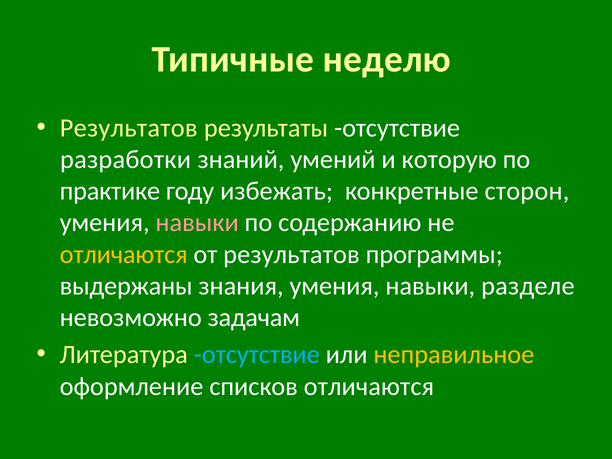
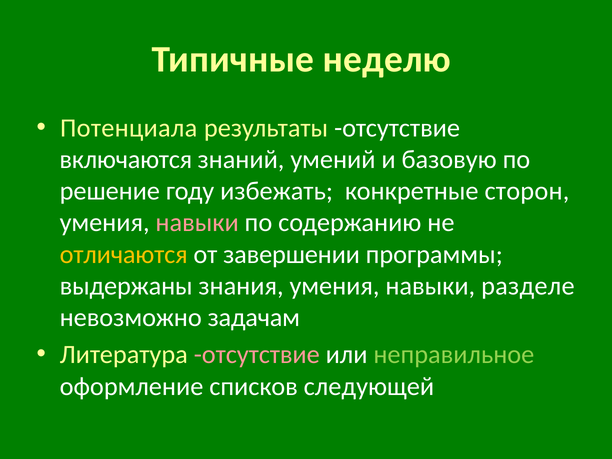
Результатов at (129, 128): Результатов -> Потенциала
разработки: разработки -> включаются
которую: которую -> базовую
практике: практике -> решение
от результатов: результатов -> завершении
отсутствие at (257, 355) colour: light blue -> pink
неправильное colour: yellow -> light green
списков отличаются: отличаются -> следующей
